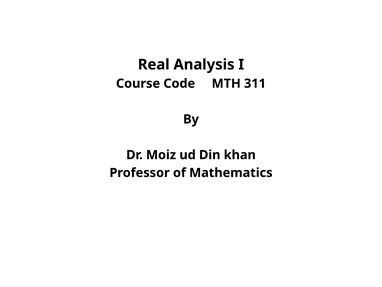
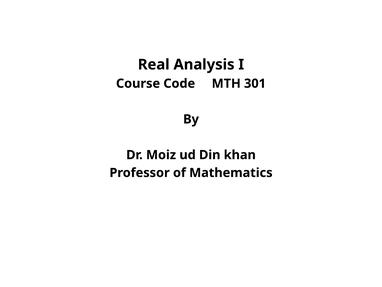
311: 311 -> 301
